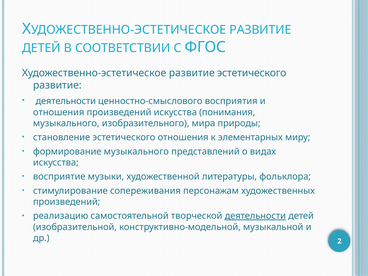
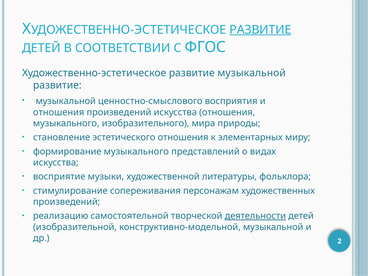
РАЗВИТИЕ at (260, 30) underline: none -> present
развитие эстетического: эстетического -> музыкальной
деятельности at (66, 101): деятельности -> музыкальной
искусства понимания: понимания -> отношения
